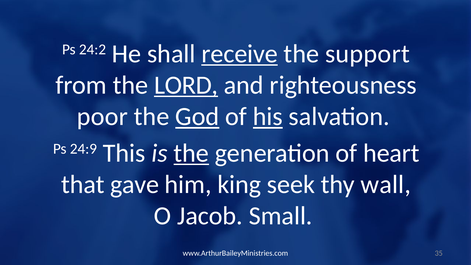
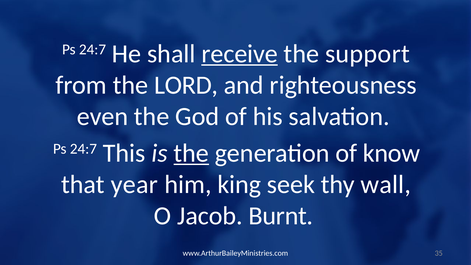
24:2 at (93, 50): 24:2 -> 24:7
LORD underline: present -> none
poor: poor -> even
God underline: present -> none
his underline: present -> none
24:9 at (83, 149): 24:9 -> 24:7
heart: heart -> know
gave: gave -> year
Small: Small -> Burnt
